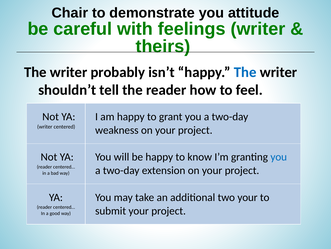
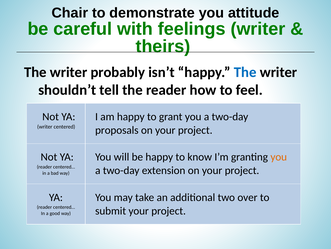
weakness: weakness -> proposals
you at (279, 157) colour: blue -> orange
two your: your -> over
